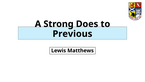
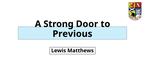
Does: Does -> Door
